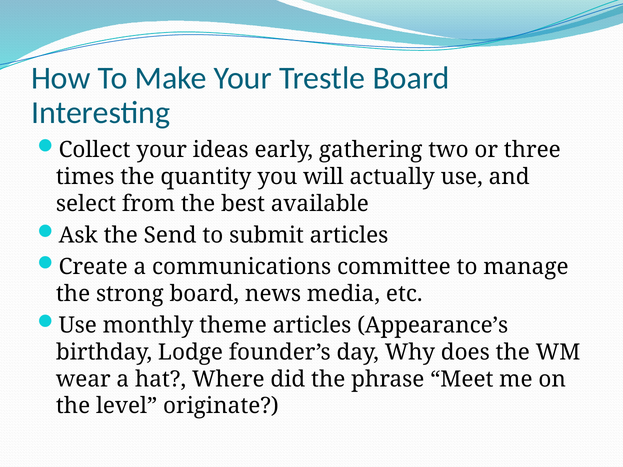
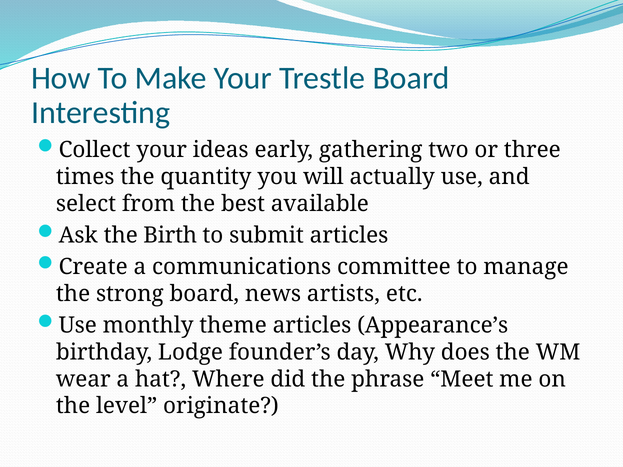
Send: Send -> Birth
media: media -> artists
